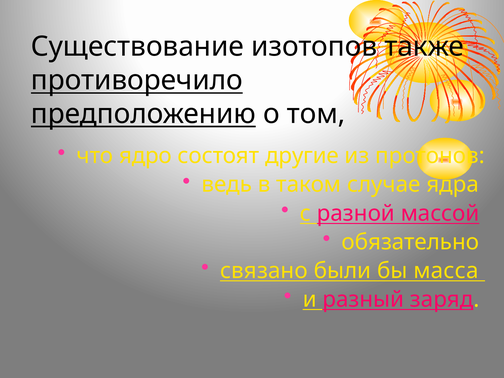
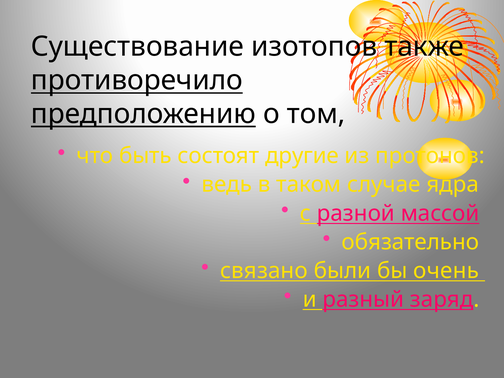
ядро: ядро -> быть
масса: масса -> очень
